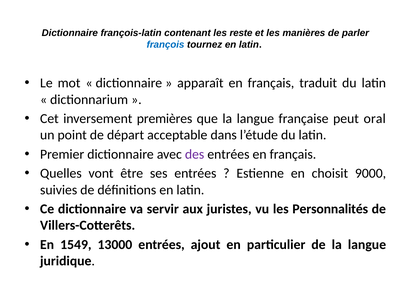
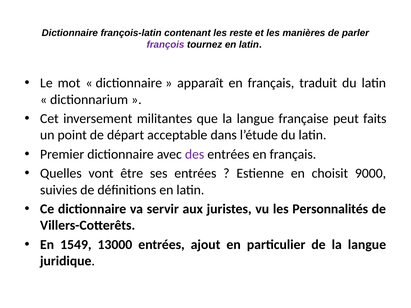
françois colour: blue -> purple
premières: premières -> militantes
oral: oral -> faits
